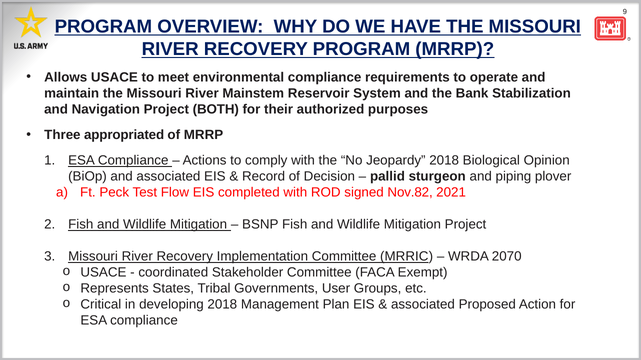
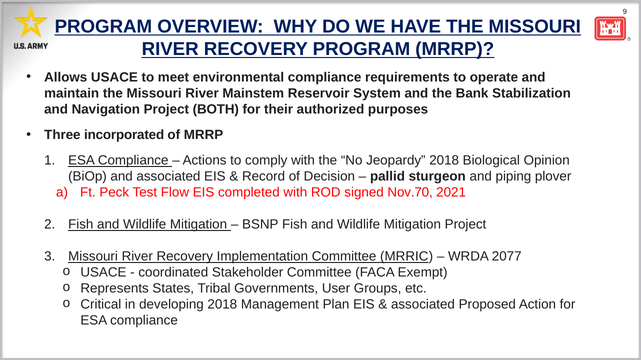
appropriated: appropriated -> incorporated
Nov.82: Nov.82 -> Nov.70
2070: 2070 -> 2077
